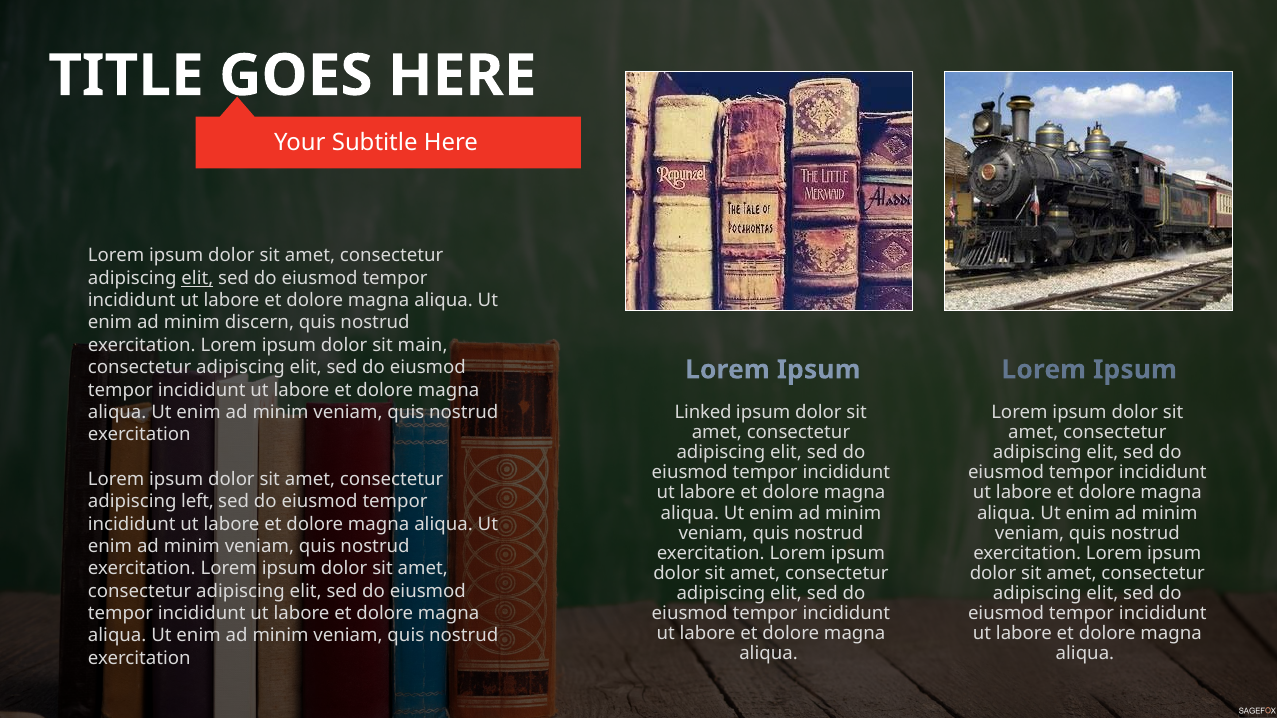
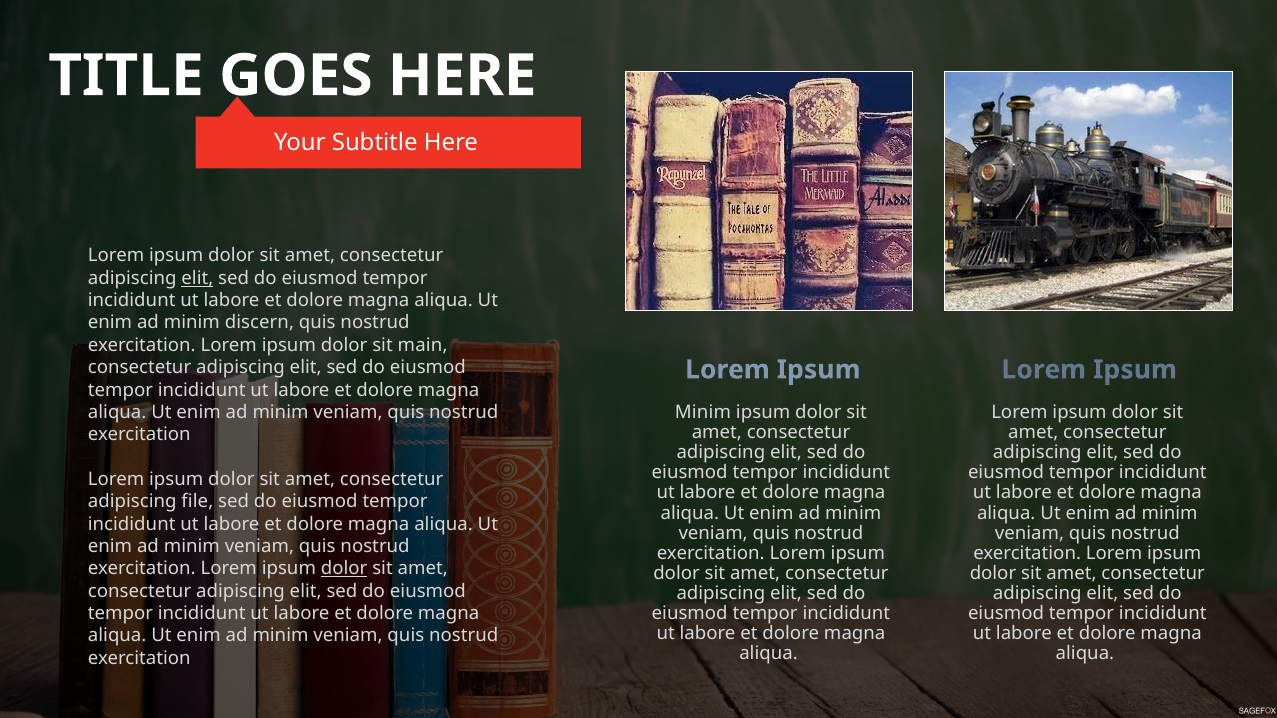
Linked at (703, 412): Linked -> Minim
left: left -> file
dolor at (344, 569) underline: none -> present
